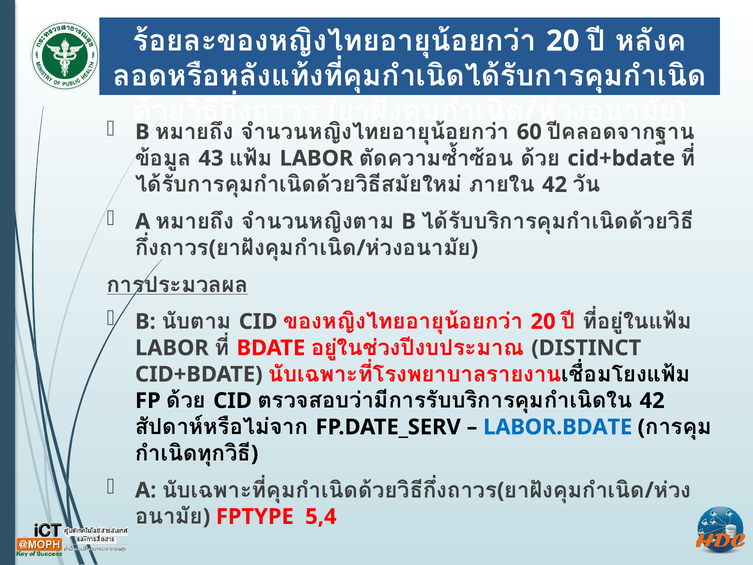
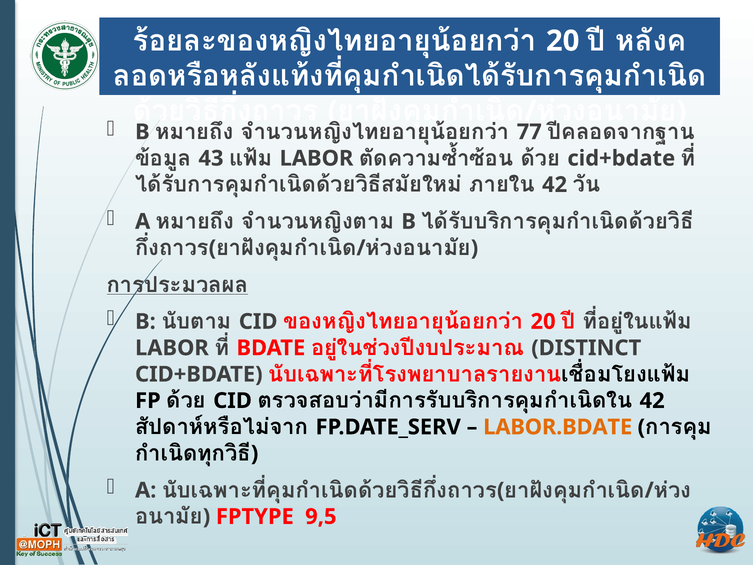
60: 60 -> 77
LABOR.BDATE colour: blue -> orange
5,4: 5,4 -> 9,5
